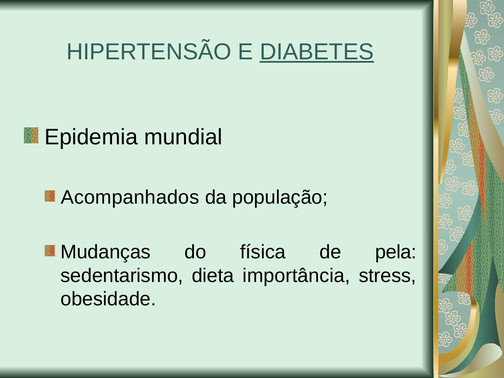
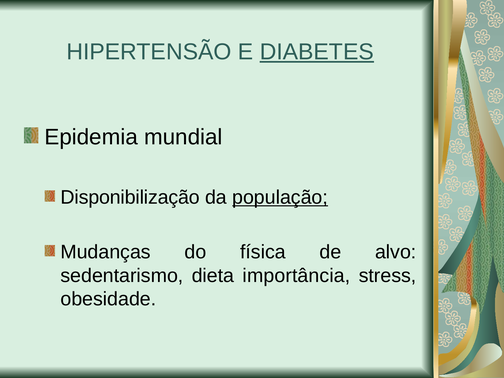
Acompanhados: Acompanhados -> Disponibilização
população underline: none -> present
pela: pela -> alvo
